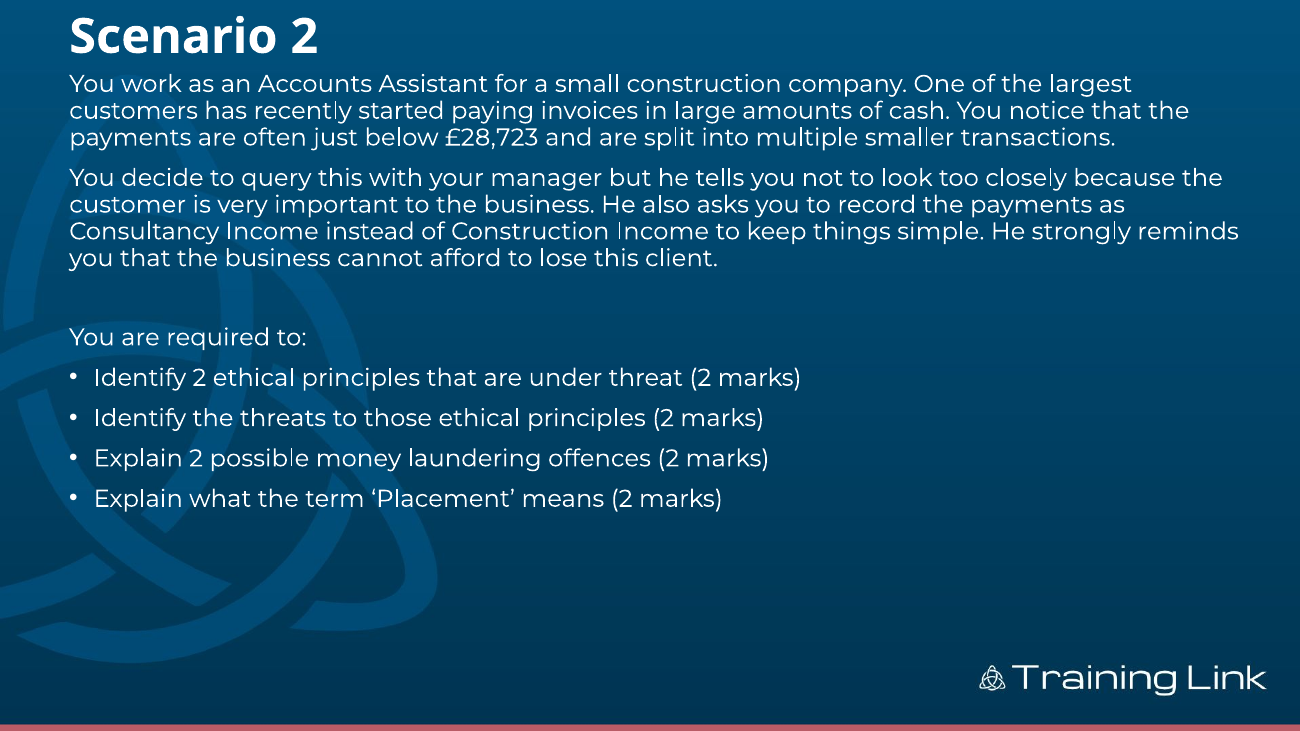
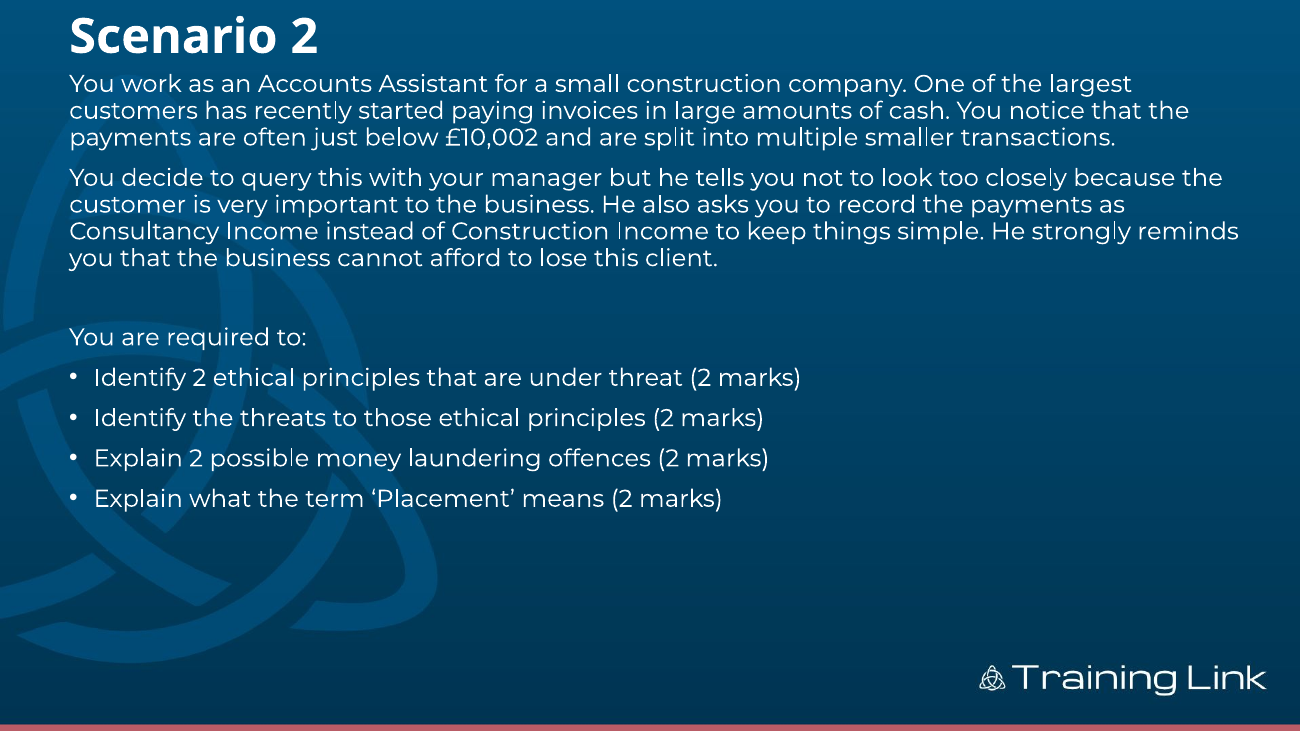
£28,723: £28,723 -> £10,002
